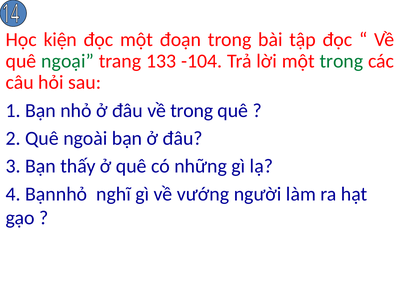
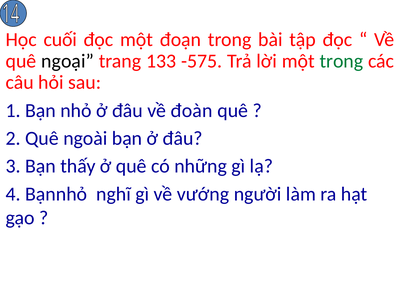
kiện: kiện -> cuối
ngoại colour: green -> black
-104: -104 -> -575
về trong: trong -> đoàn
